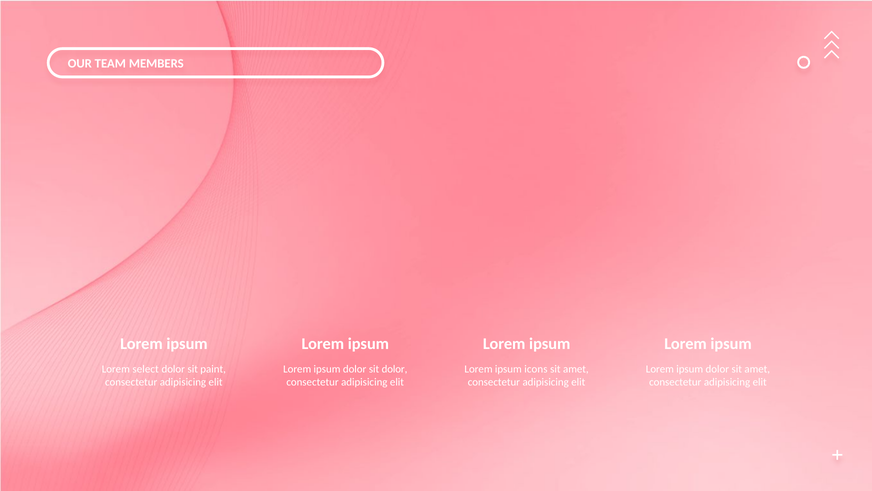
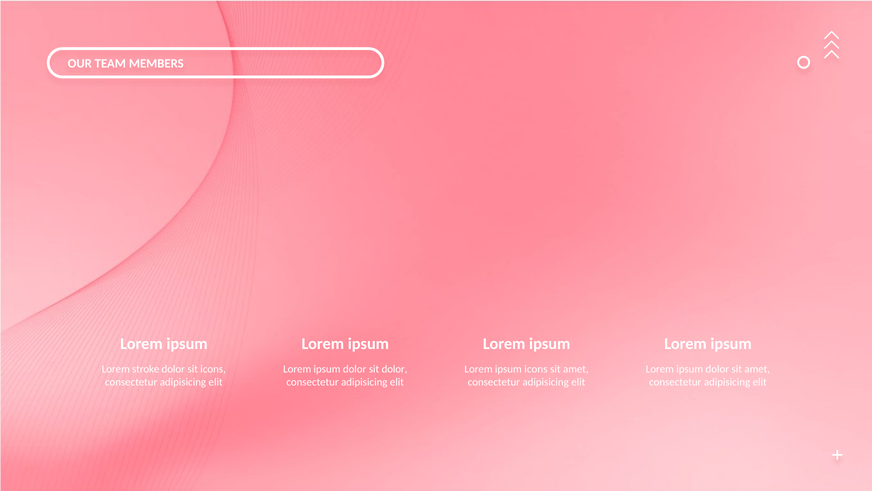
select: select -> stroke
sit paint: paint -> icons
